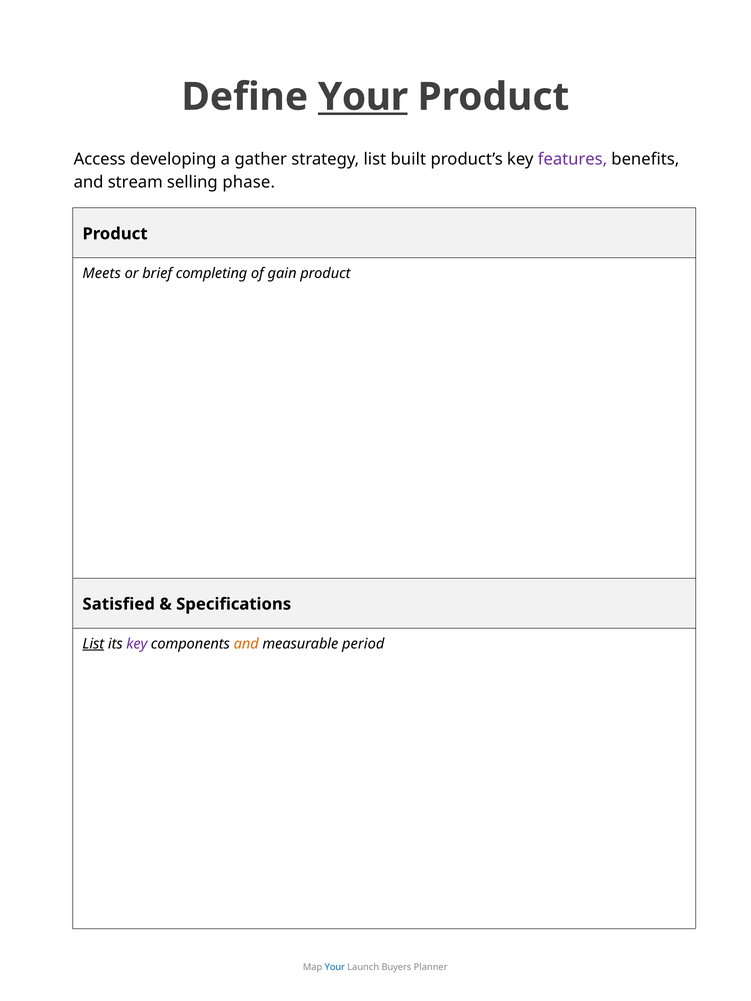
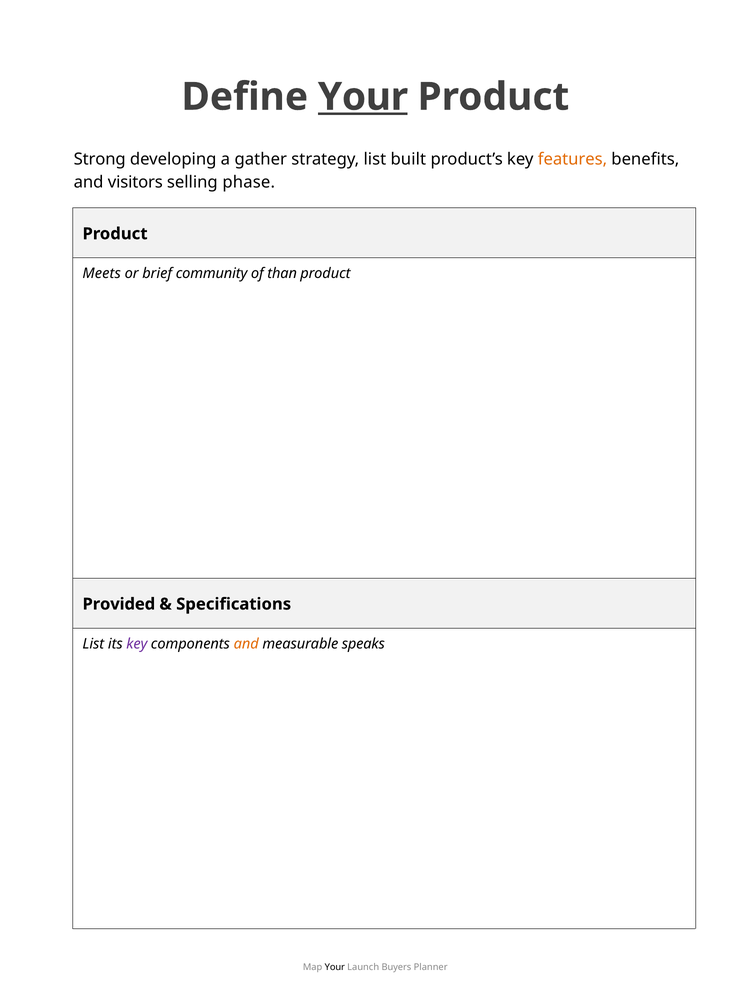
Access: Access -> Strong
features colour: purple -> orange
stream: stream -> visitors
completing: completing -> community
gain: gain -> than
Satisfied: Satisfied -> Provided
List at (93, 644) underline: present -> none
period: period -> speaks
Your at (335, 967) colour: blue -> black
